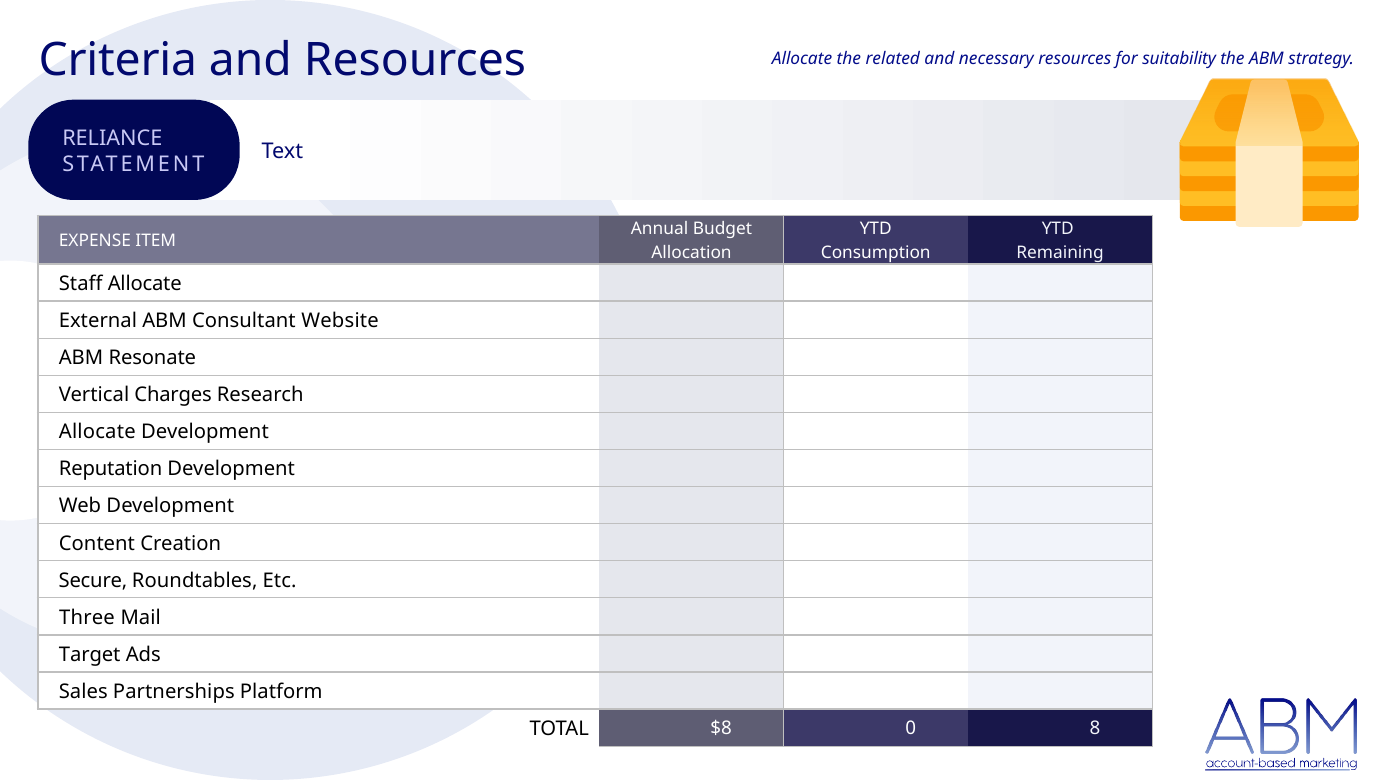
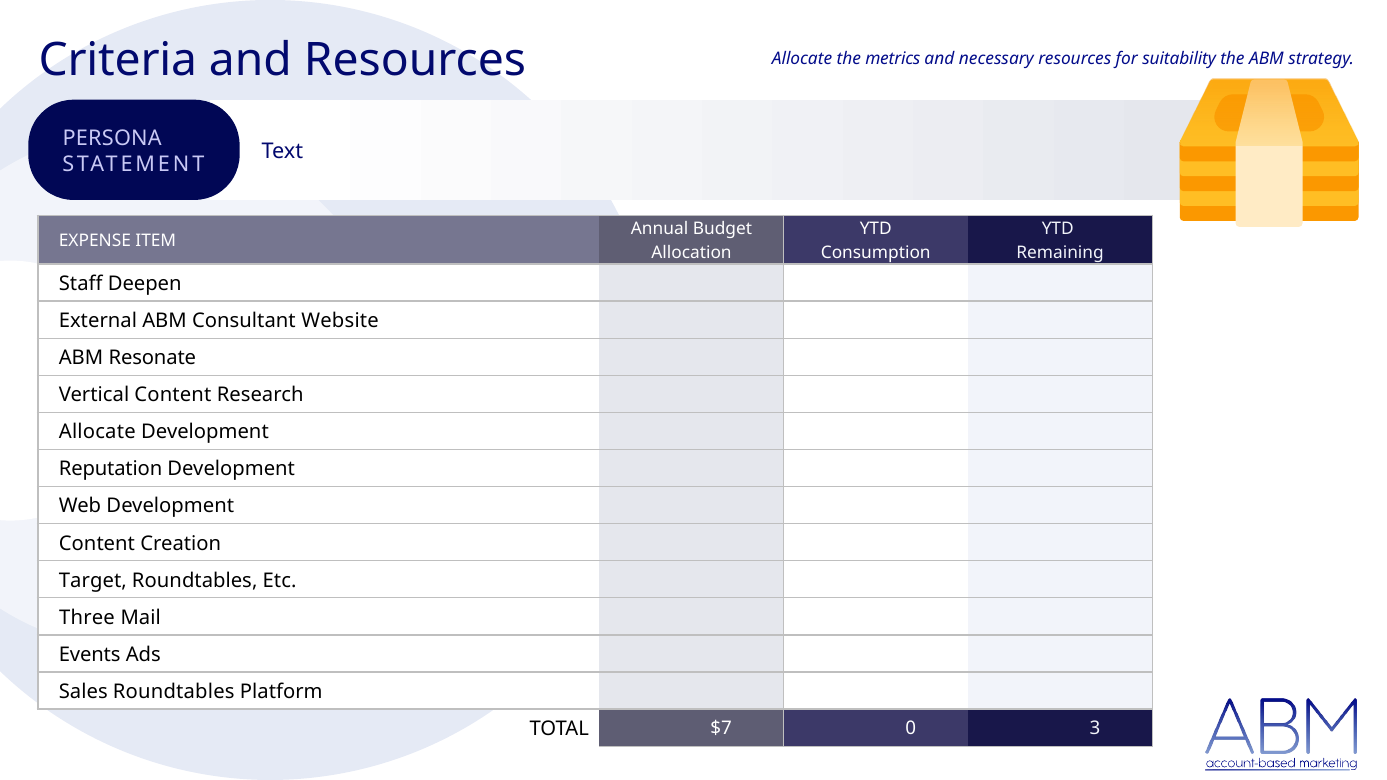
related: related -> metrics
RELIANCE: RELIANCE -> PERSONA
Staff Allocate: Allocate -> Deepen
Vertical Charges: Charges -> Content
Secure: Secure -> Target
Target: Target -> Events
Sales Partnerships: Partnerships -> Roundtables
$8: $8 -> $7
8: 8 -> 3
